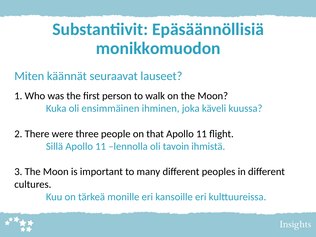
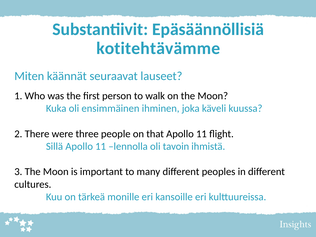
monikkomuodon: monikkomuodon -> kotitehtävämme
